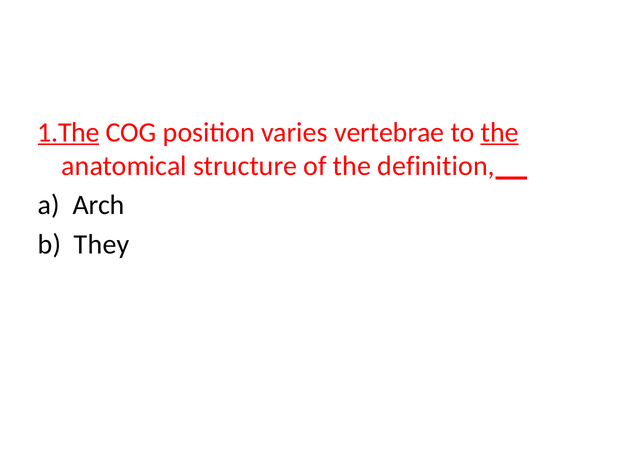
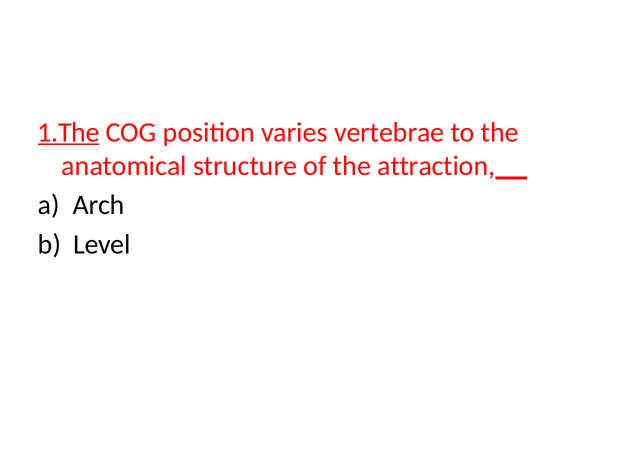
the at (500, 132) underline: present -> none
definition: definition -> attraction
They: They -> Level
